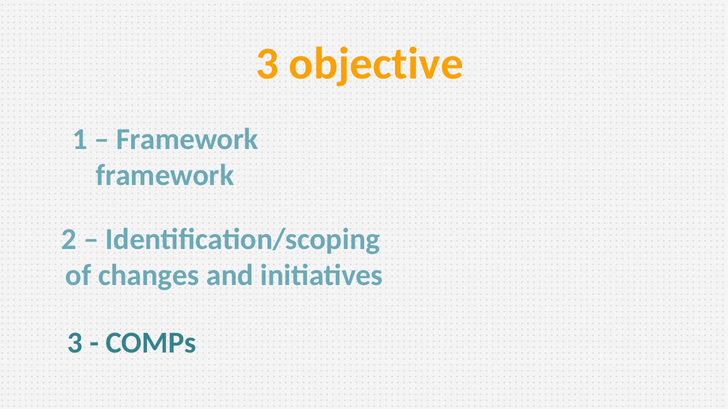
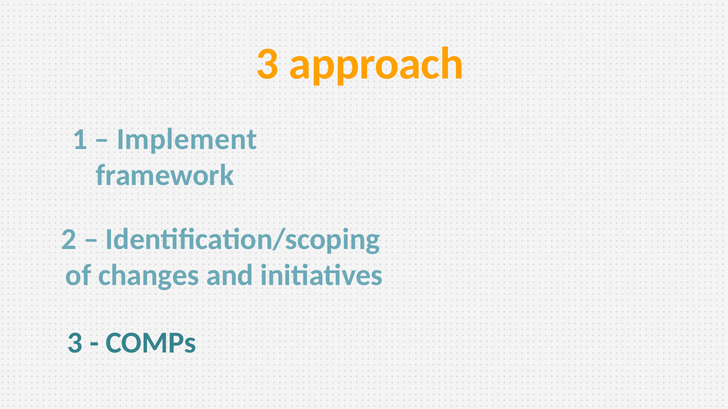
objective: objective -> approach
Framework at (187, 139): Framework -> Implement
